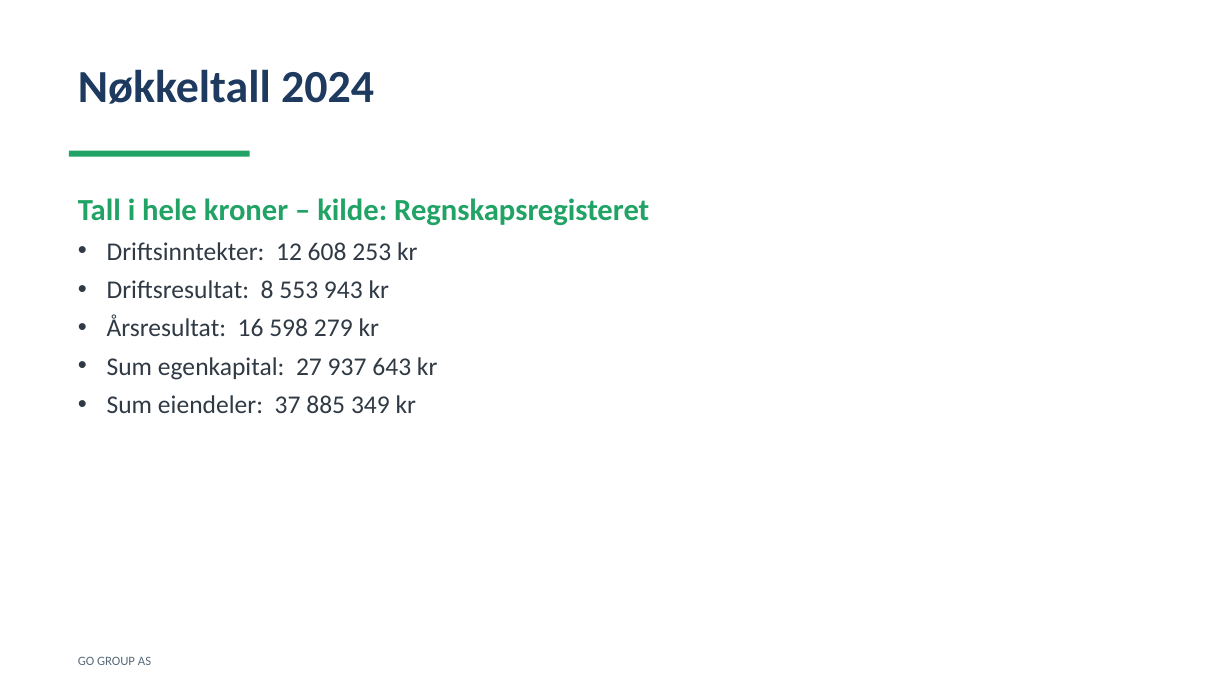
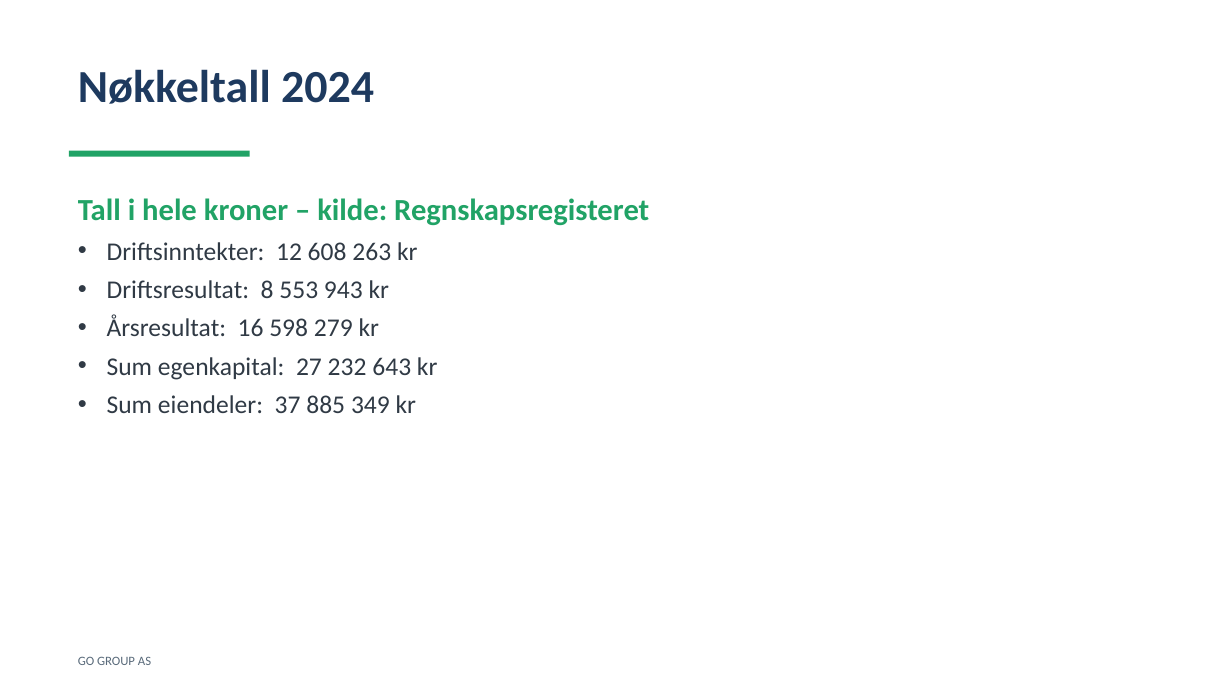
253: 253 -> 263
937: 937 -> 232
